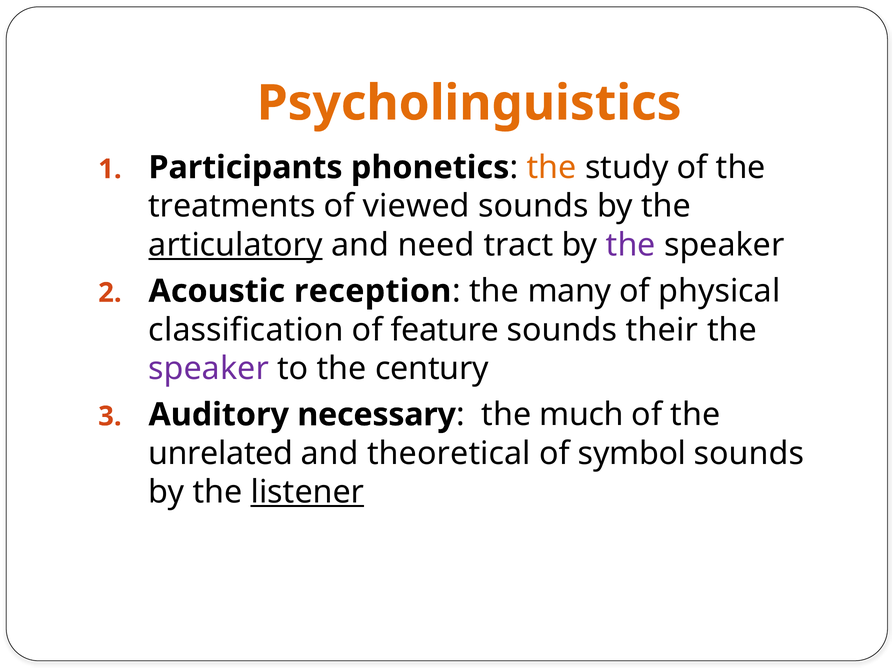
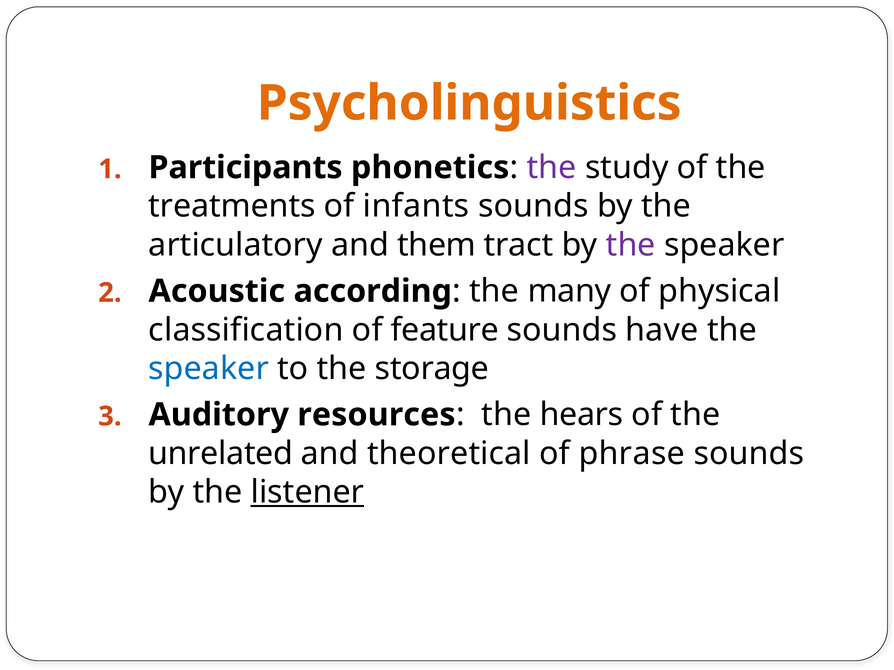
the at (552, 168) colour: orange -> purple
viewed: viewed -> infants
articulatory underline: present -> none
need: need -> them
reception: reception -> according
their: their -> have
speaker at (209, 369) colour: purple -> blue
century: century -> storage
necessary: necessary -> resources
much: much -> hears
symbol: symbol -> phrase
